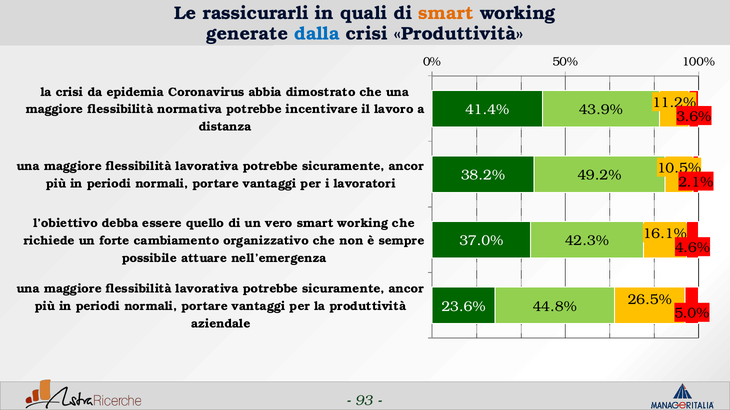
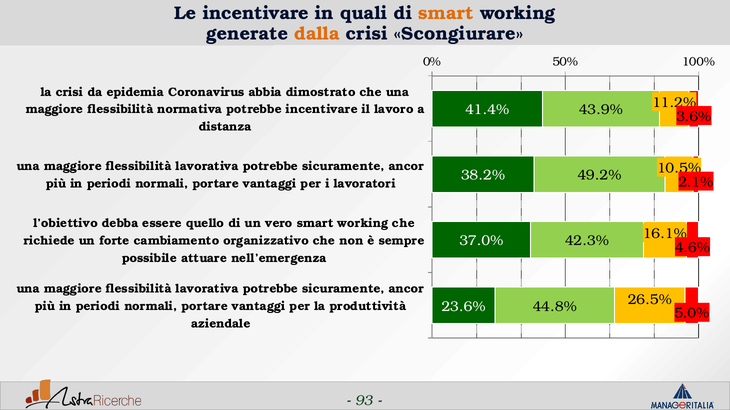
Le rassicurarli: rassicurarli -> incentivare
dalla colour: blue -> orange
crisi Produttività: Produttività -> Scongiurare
